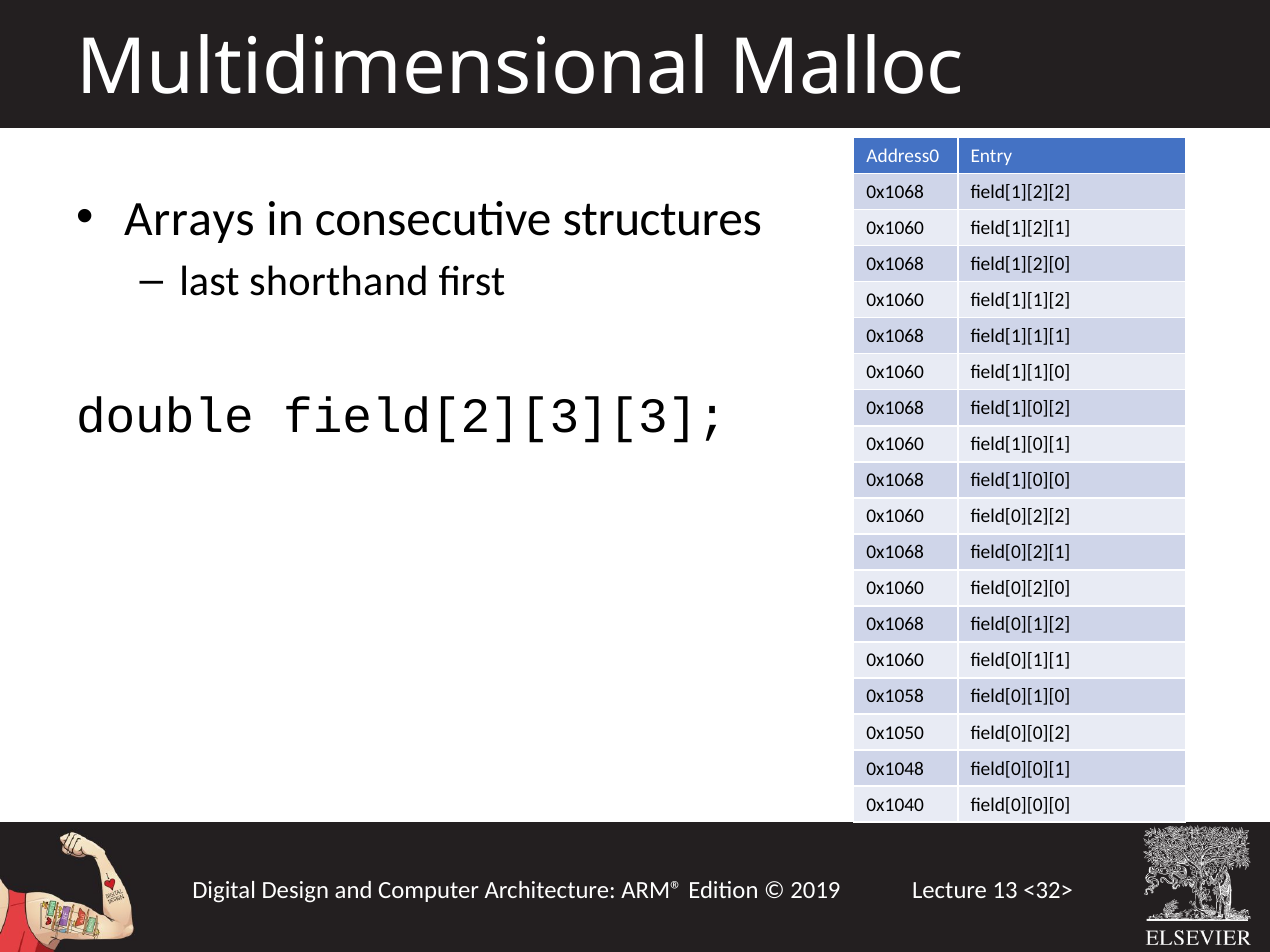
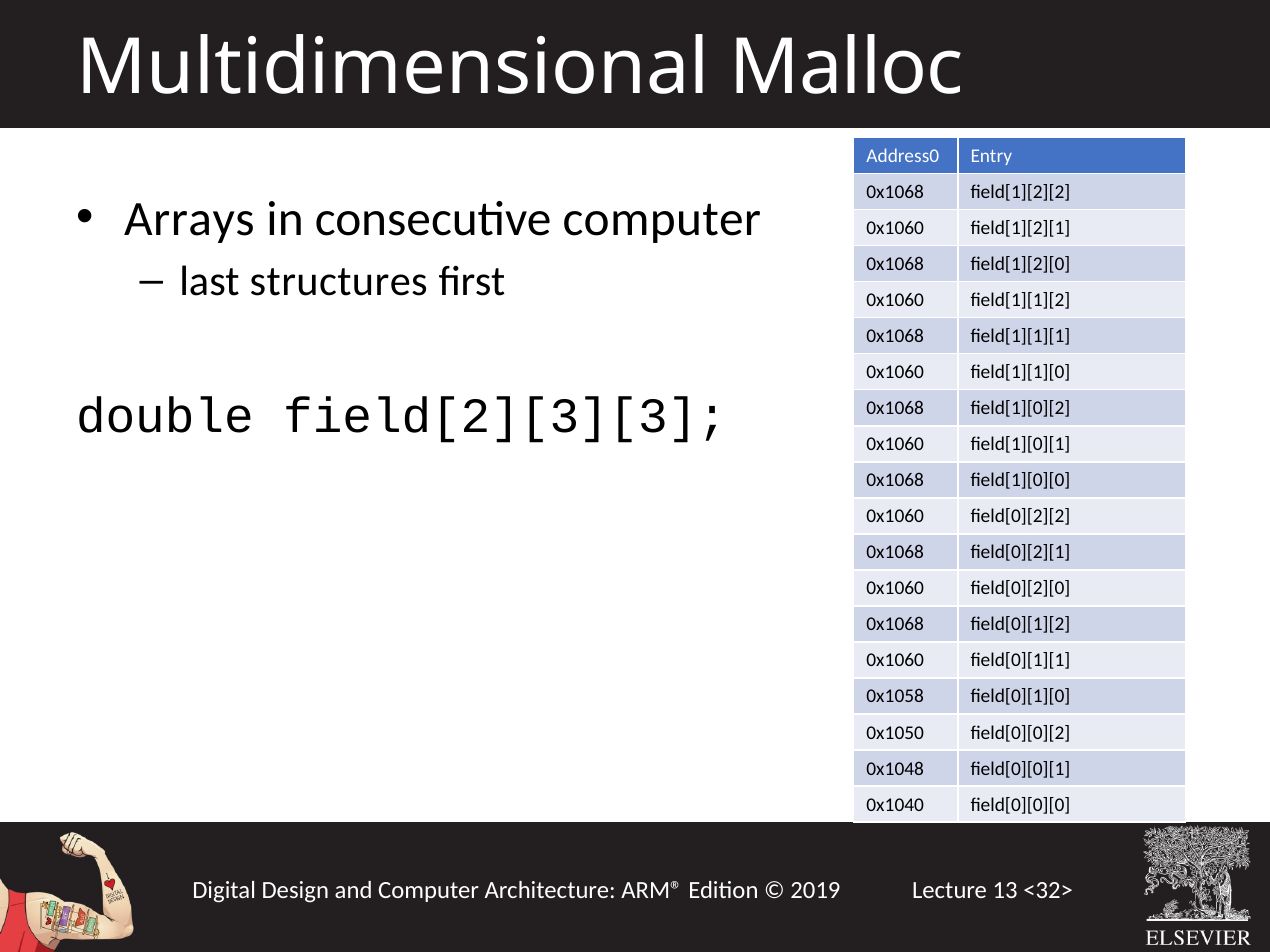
consecutive structures: structures -> computer
shorthand: shorthand -> structures
